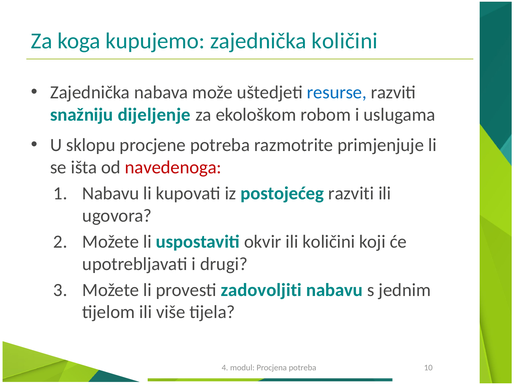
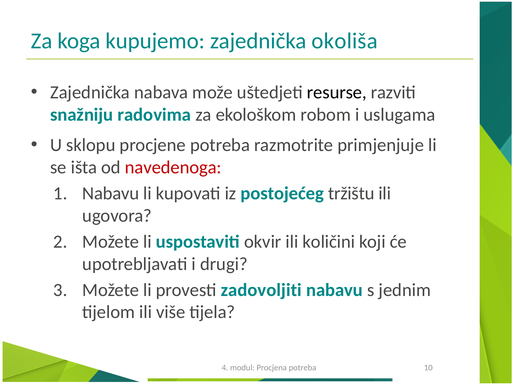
zajednička količini: količini -> okoliša
resurse colour: blue -> black
dijeljenje: dijeljenje -> radovima
postojećeg razviti: razviti -> tržištu
